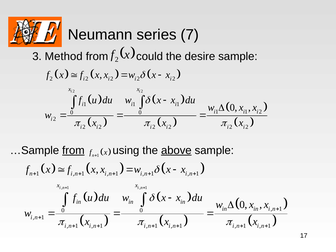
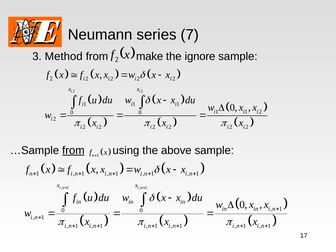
could: could -> make
desire: desire -> ignore
above underline: present -> none
